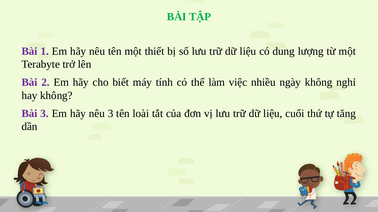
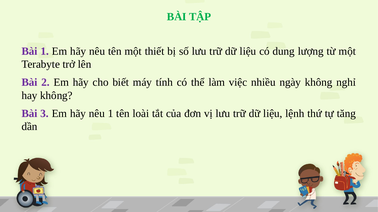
nêu 3: 3 -> 1
cuối: cuối -> lệnh
